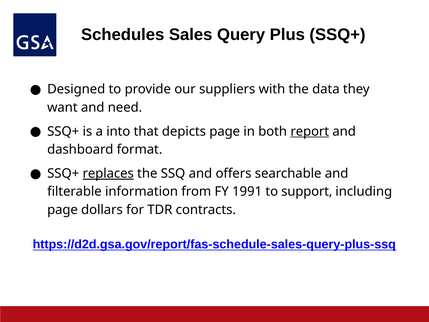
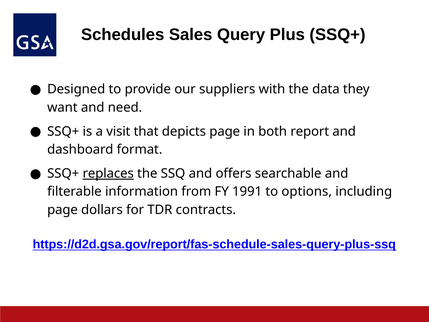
into: into -> visit
report underline: present -> none
support: support -> options
